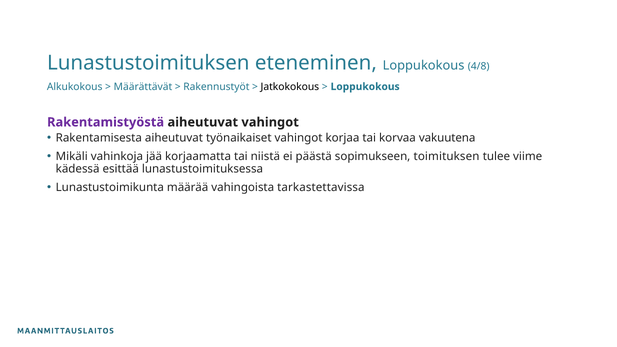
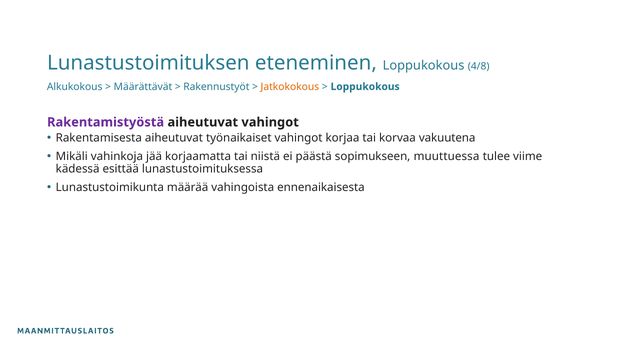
Jatkokokous colour: black -> orange
toimituksen: toimituksen -> muuttuessa
tarkastettavissa: tarkastettavissa -> ennenaikaisesta
